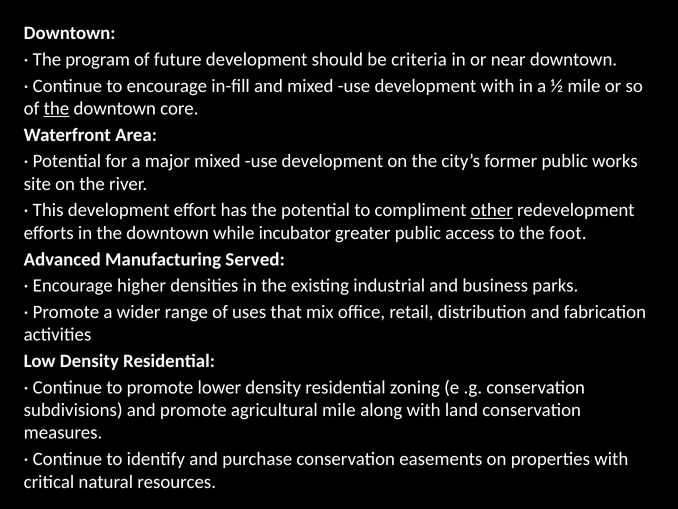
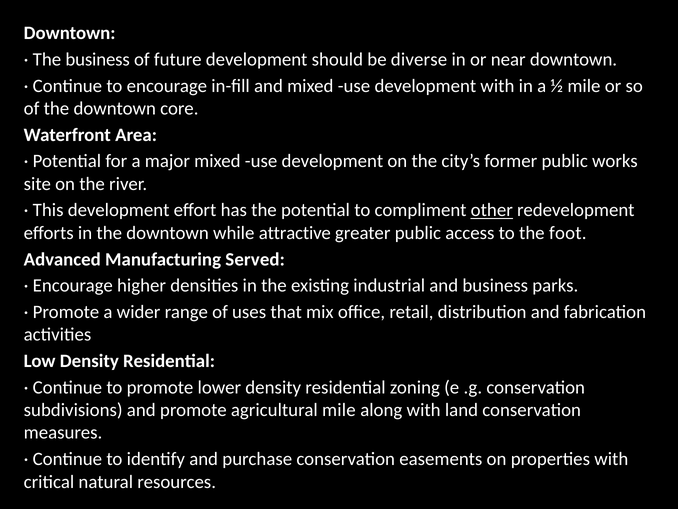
The program: program -> business
criteria: criteria -> diverse
the at (56, 108) underline: present -> none
incubator: incubator -> attractive
